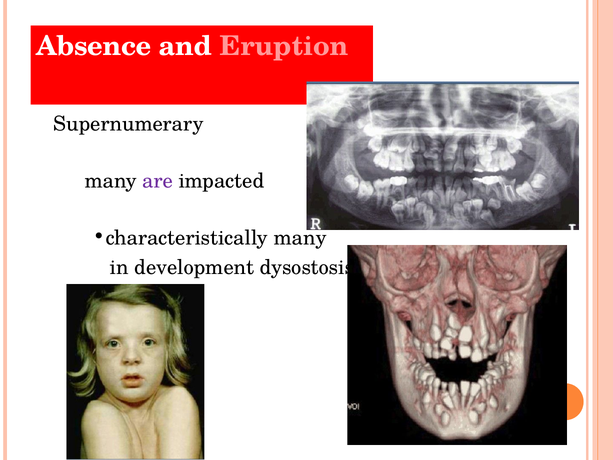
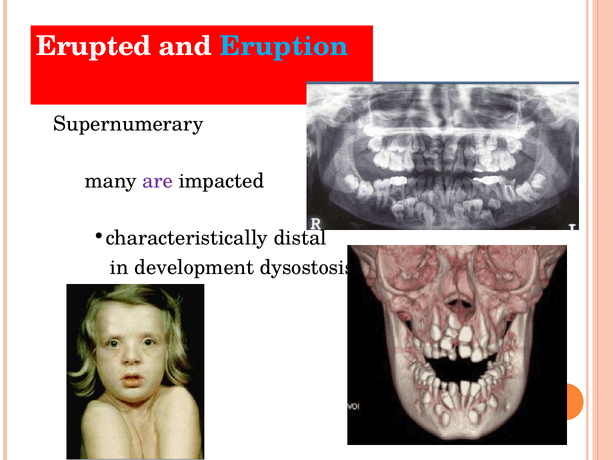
Absence: Absence -> Erupted
Eruption colour: pink -> light blue
characteristically many: many -> distal
